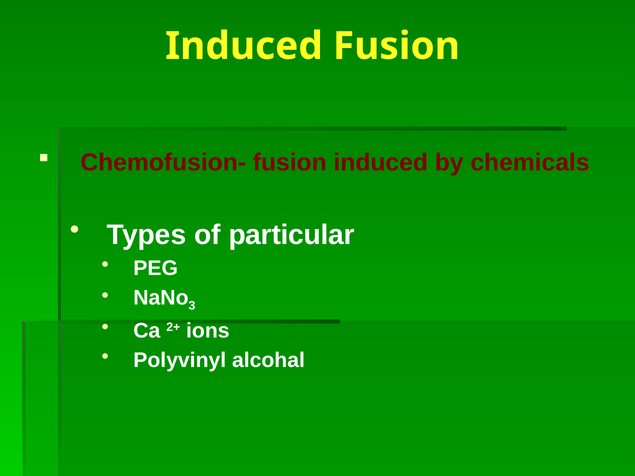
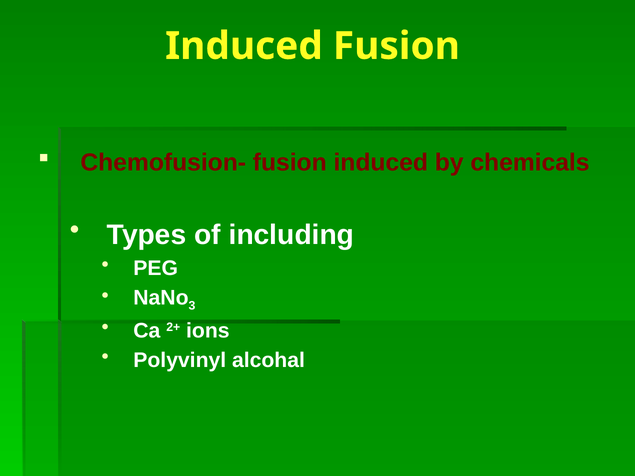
particular: particular -> including
